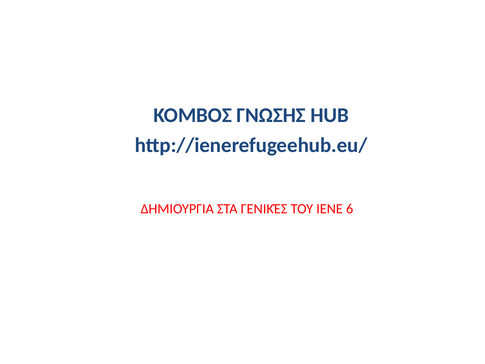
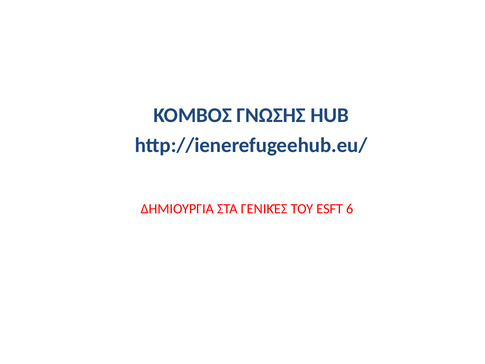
IENE: IENE -> ESFT
